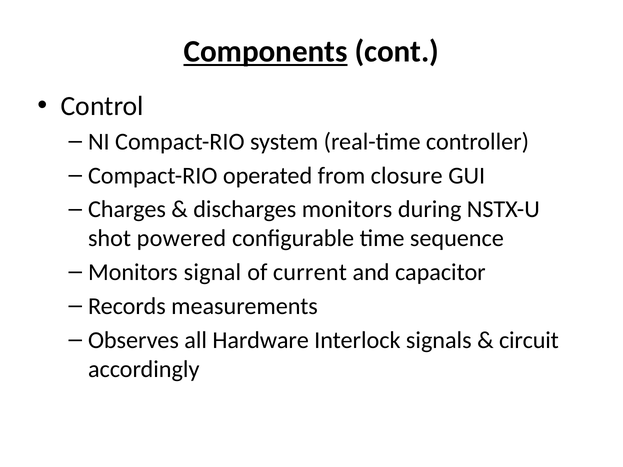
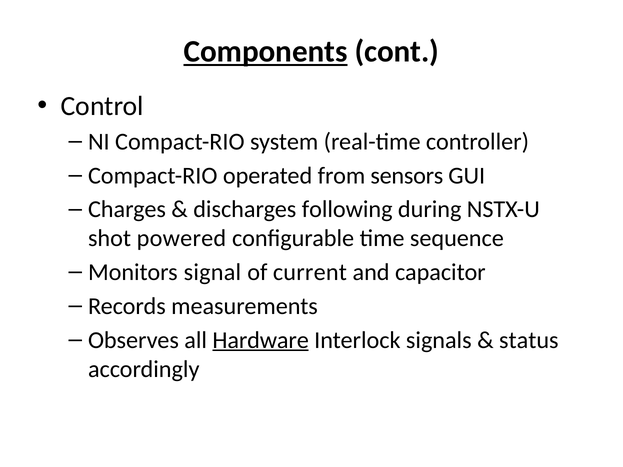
closure: closure -> sensors
discharges monitors: monitors -> following
Hardware underline: none -> present
circuit: circuit -> status
